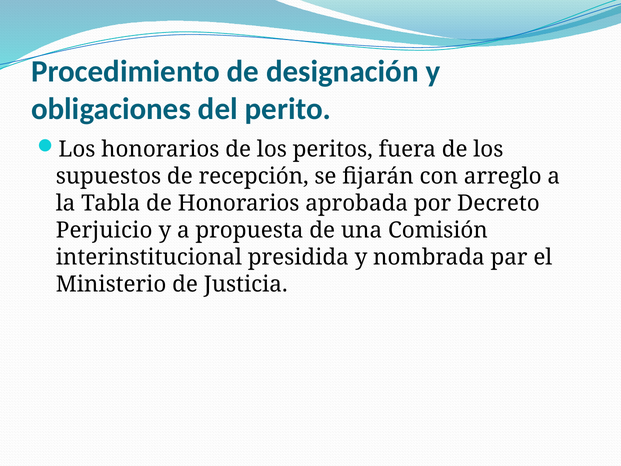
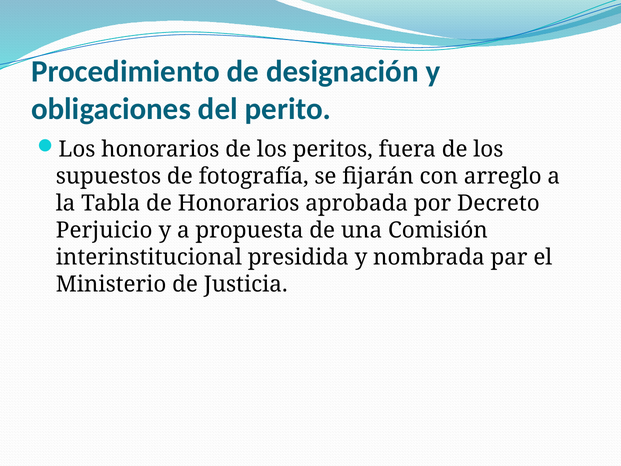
recepción: recepción -> fotografía
